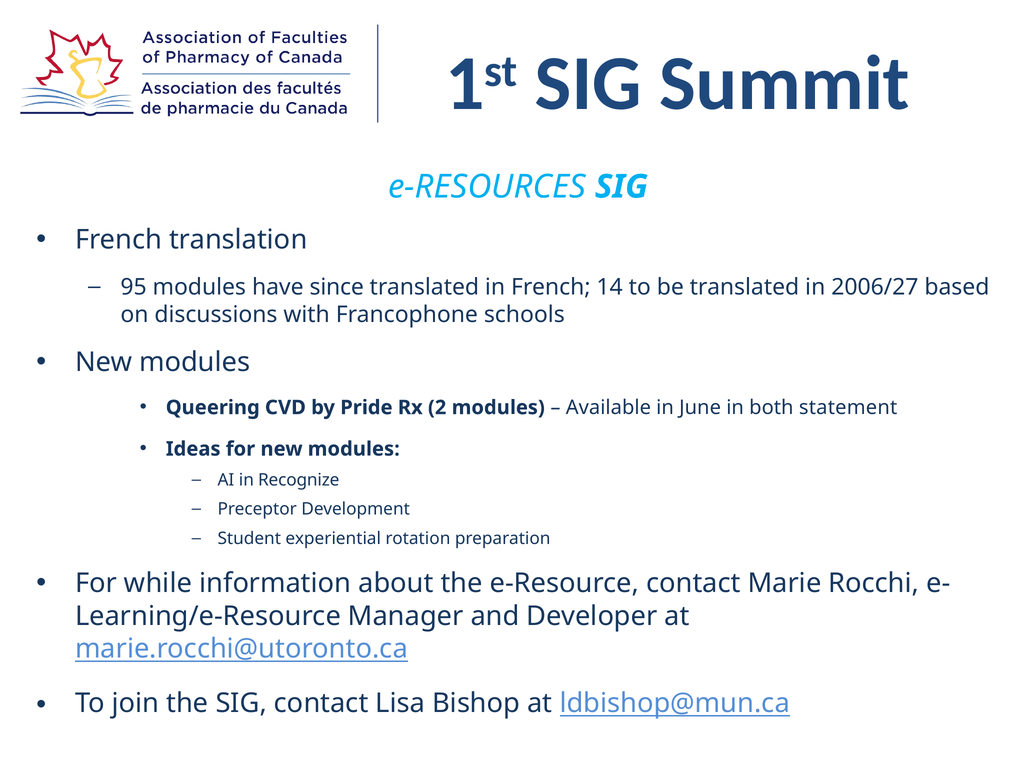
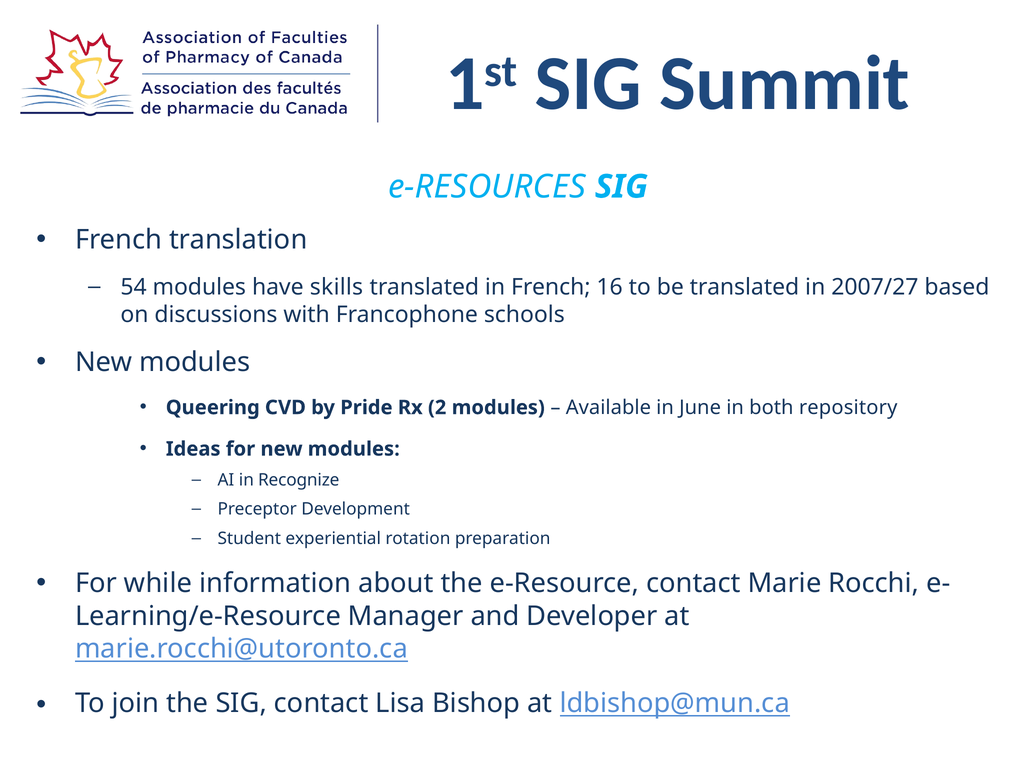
95: 95 -> 54
since: since -> skills
14: 14 -> 16
2006/27: 2006/27 -> 2007/27
statement: statement -> repository
